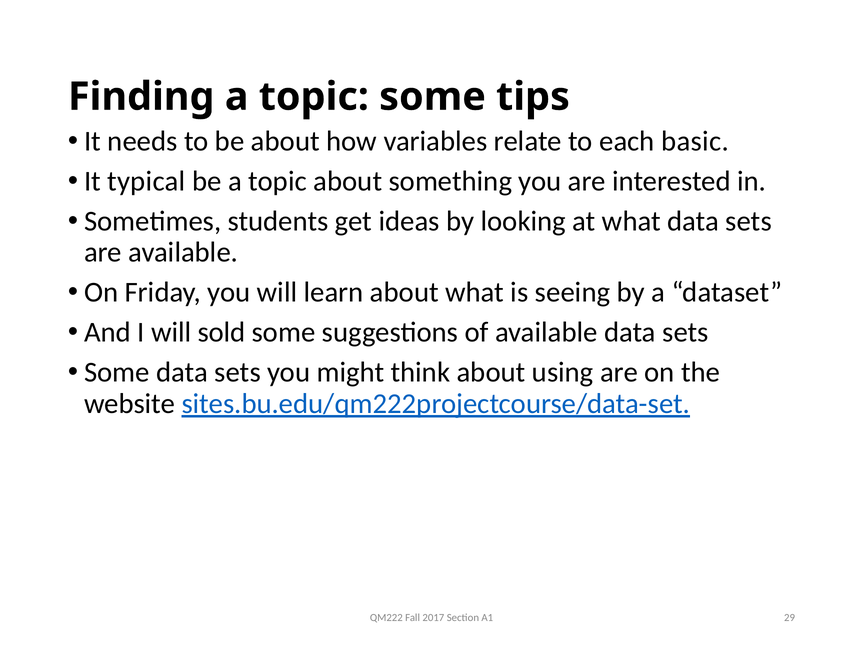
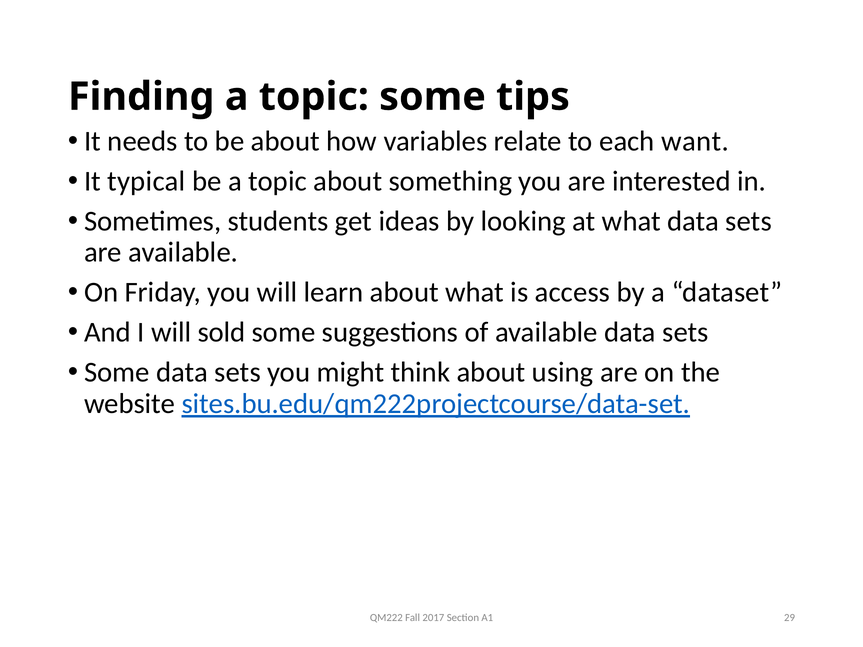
basic: basic -> want
seeing: seeing -> access
